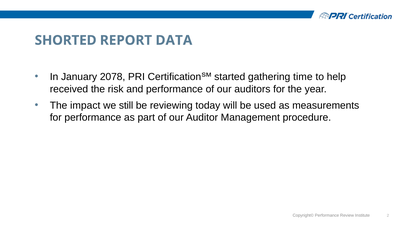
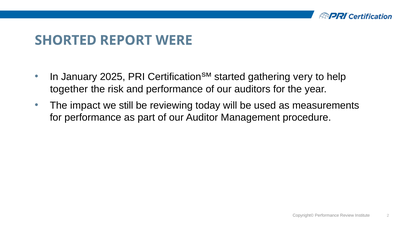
DATA: DATA -> WERE
2078: 2078 -> 2025
time: time -> very
received: received -> together
